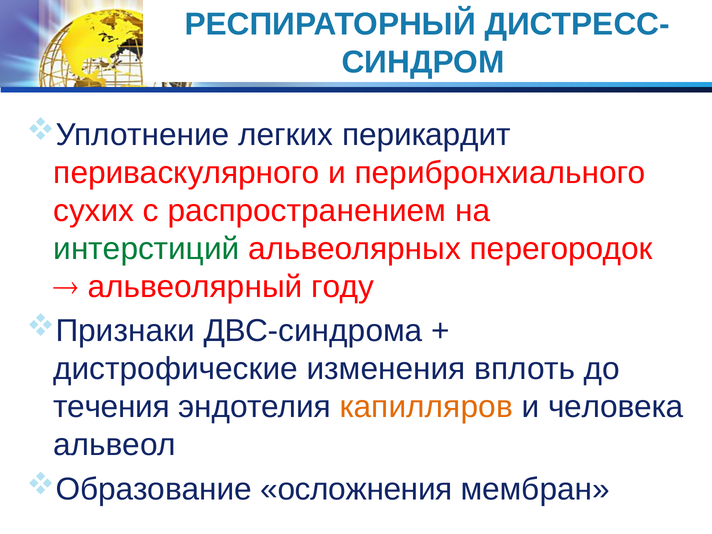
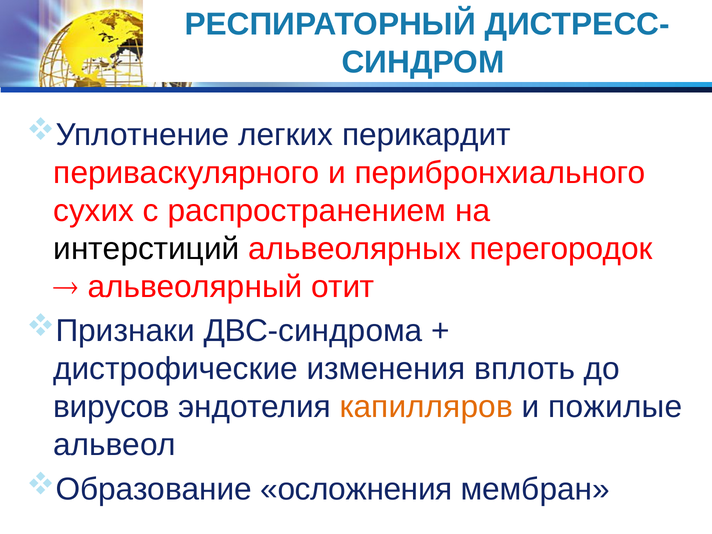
интерстиций colour: green -> black
году: году -> отит
течения: течения -> вирусов
человека: человека -> пожилые
